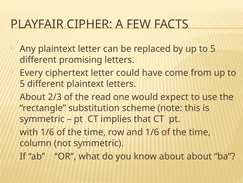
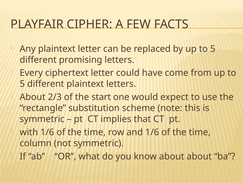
read: read -> start
